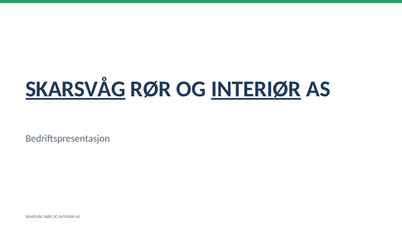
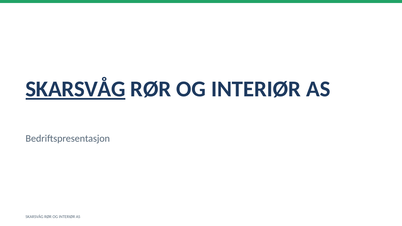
INTERIØR at (256, 89) underline: present -> none
